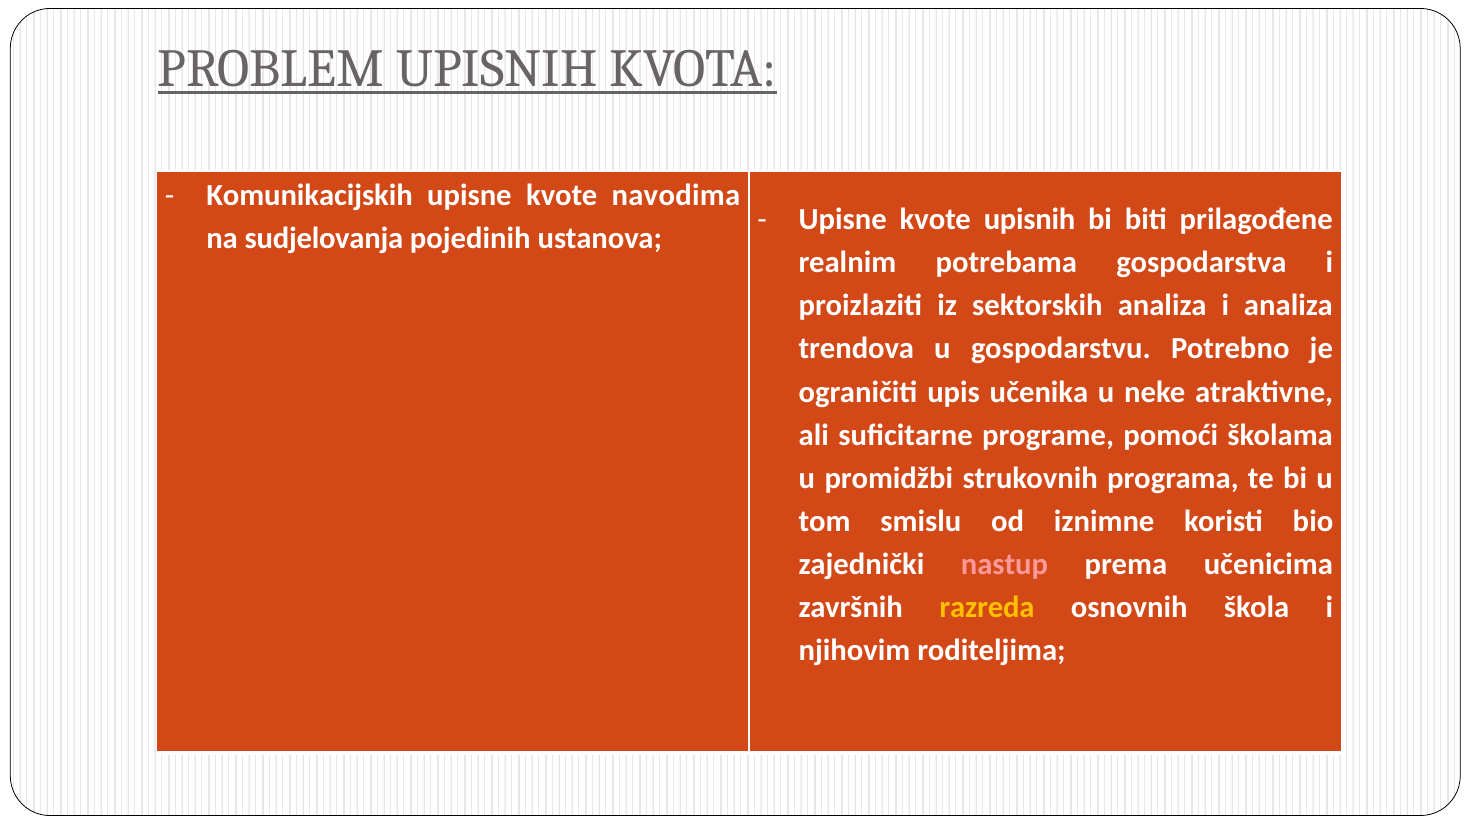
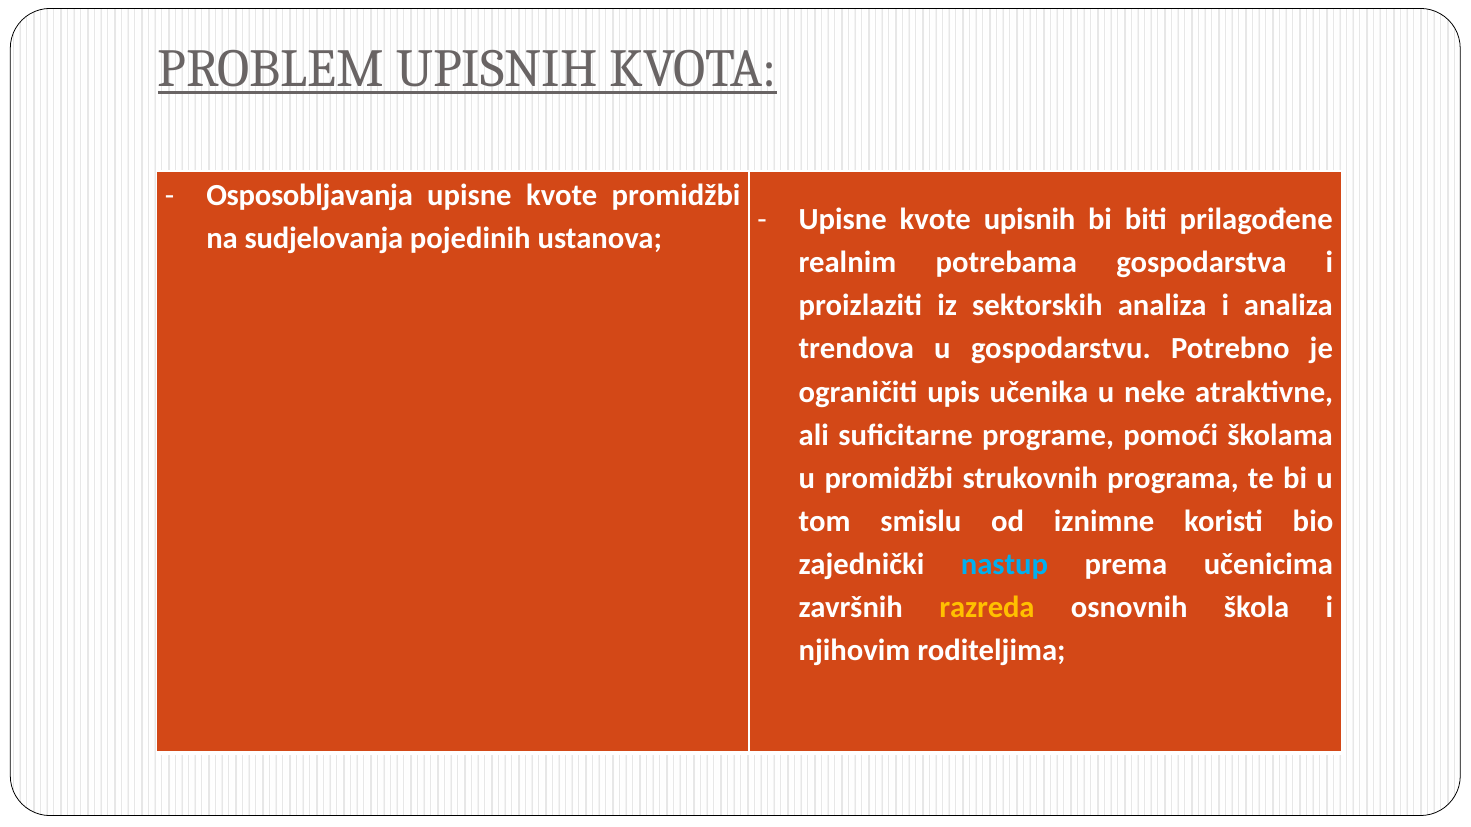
Komunikacijskih: Komunikacijskih -> Osposobljavanja
kvote navodima: navodima -> promidžbi
nastup colour: pink -> light blue
